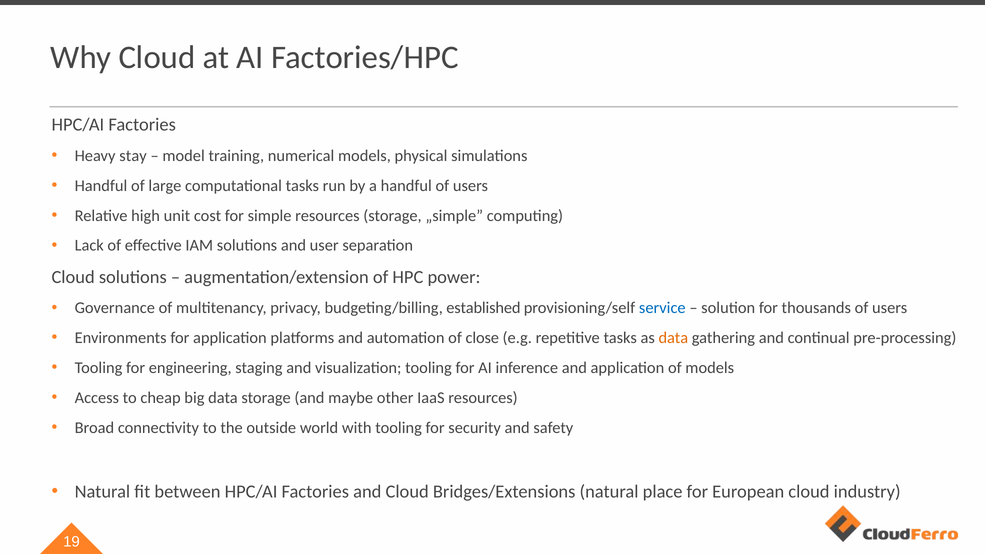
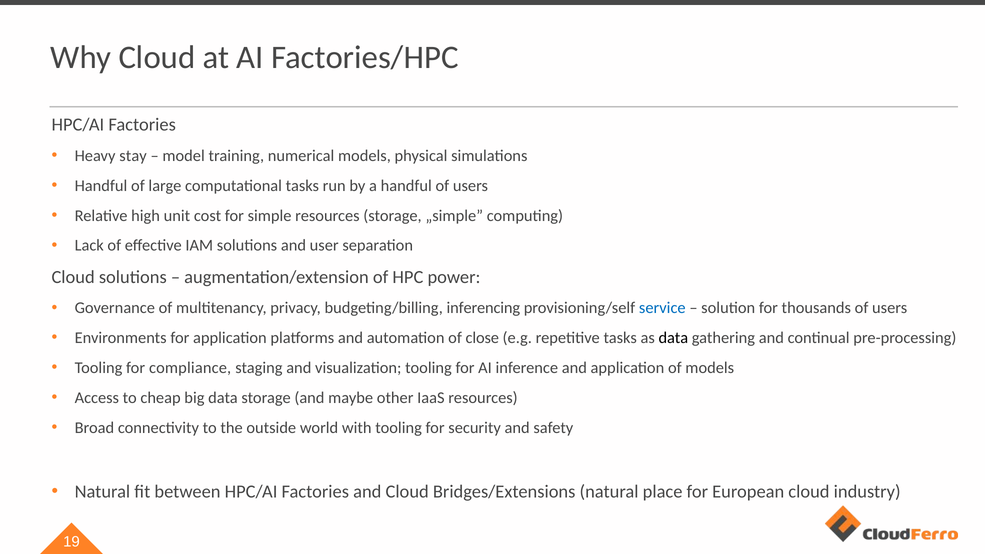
established: established -> inferencing
data at (673, 338) colour: orange -> black
engineering: engineering -> compliance
